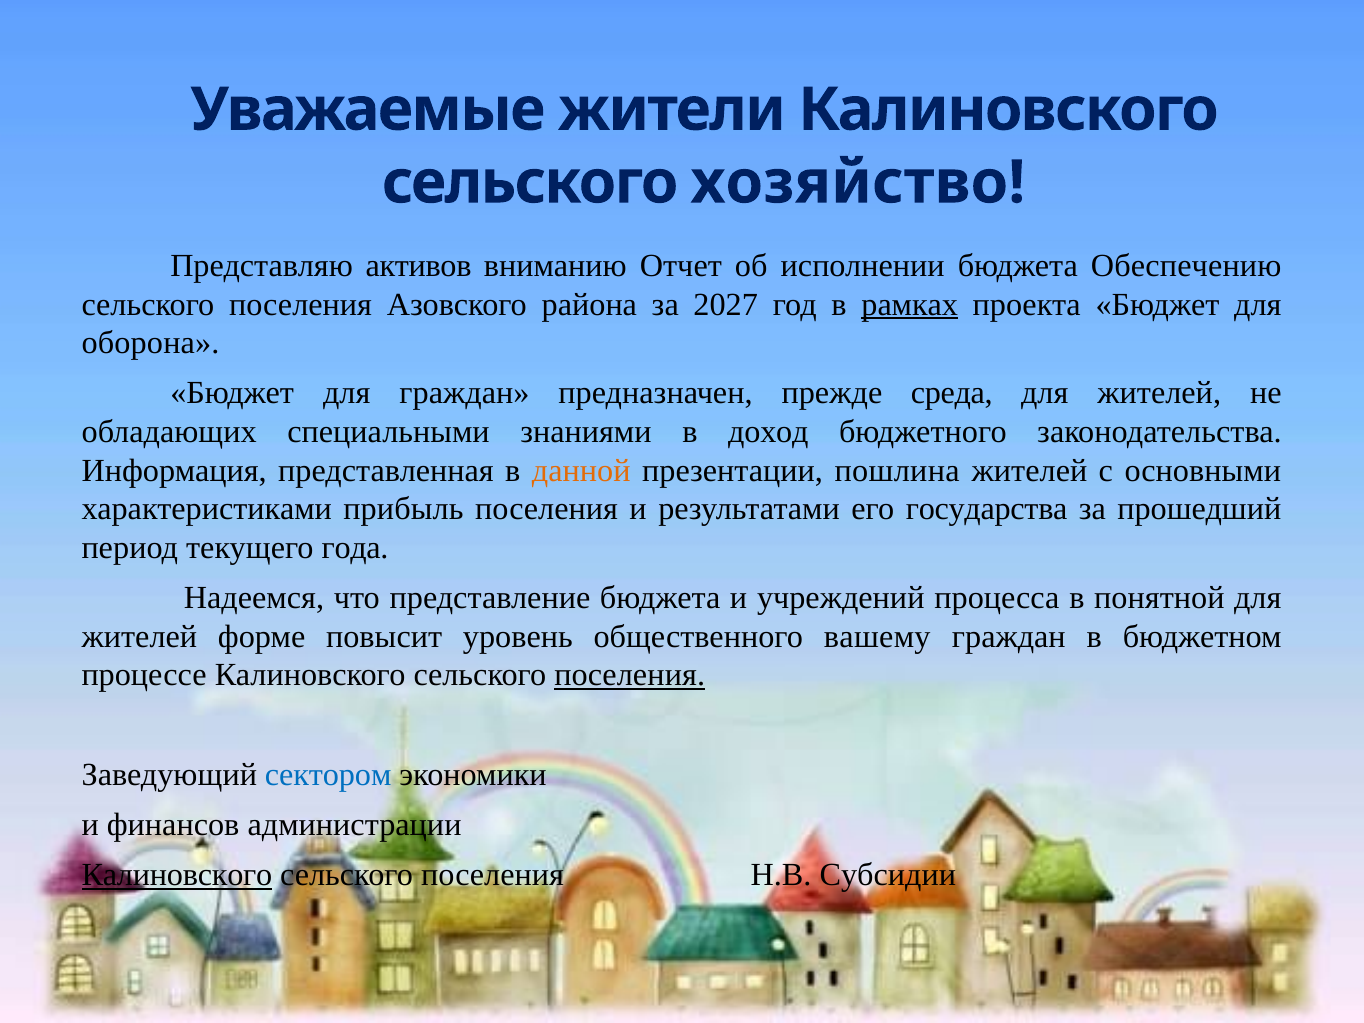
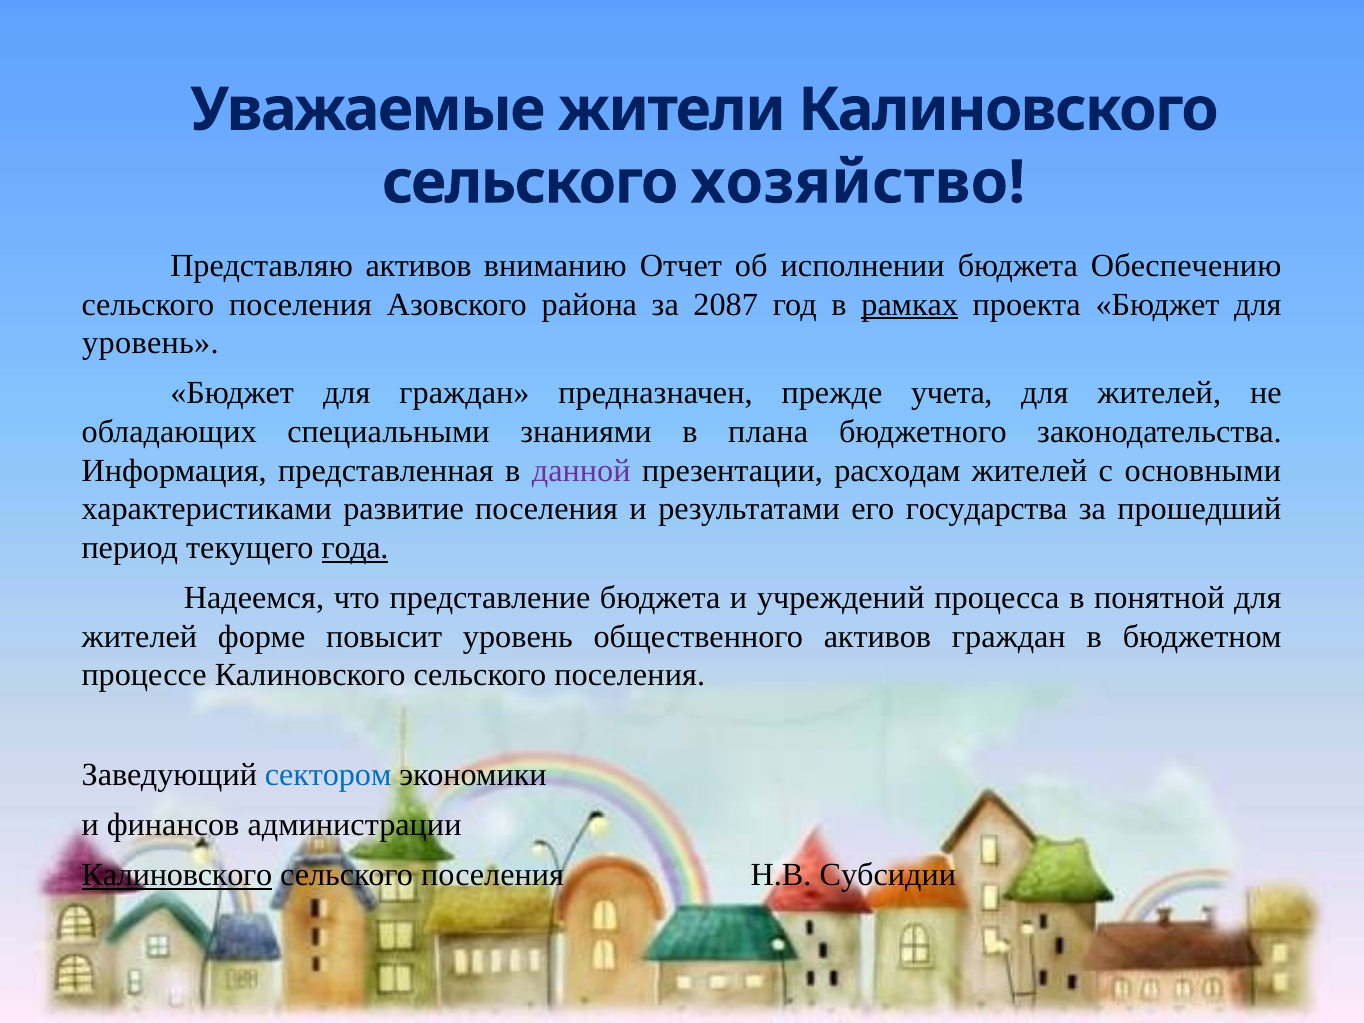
2027: 2027 -> 2087
оборона at (151, 343): оборона -> уровень
среда: среда -> учета
доход: доход -> плана
данной colour: orange -> purple
пошлина: пошлина -> расходам
прибыль: прибыль -> развитие
года underline: none -> present
общественного вашему: вашему -> активов
поселения at (630, 675) underline: present -> none
